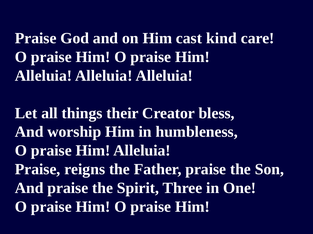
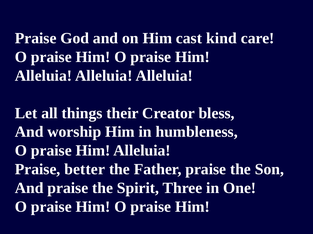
reigns: reigns -> better
